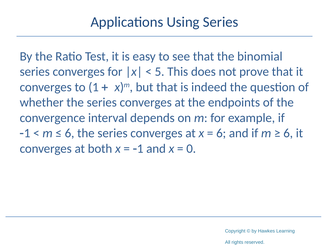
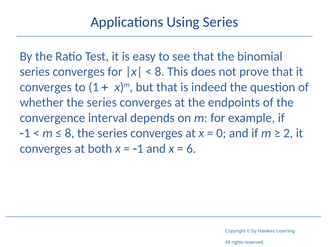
5 at (160, 72): 5 -> 8
6 at (70, 133): 6 -> 8
6 at (221, 133): 6 -> 0
6 at (288, 133): 6 -> 2
0: 0 -> 6
